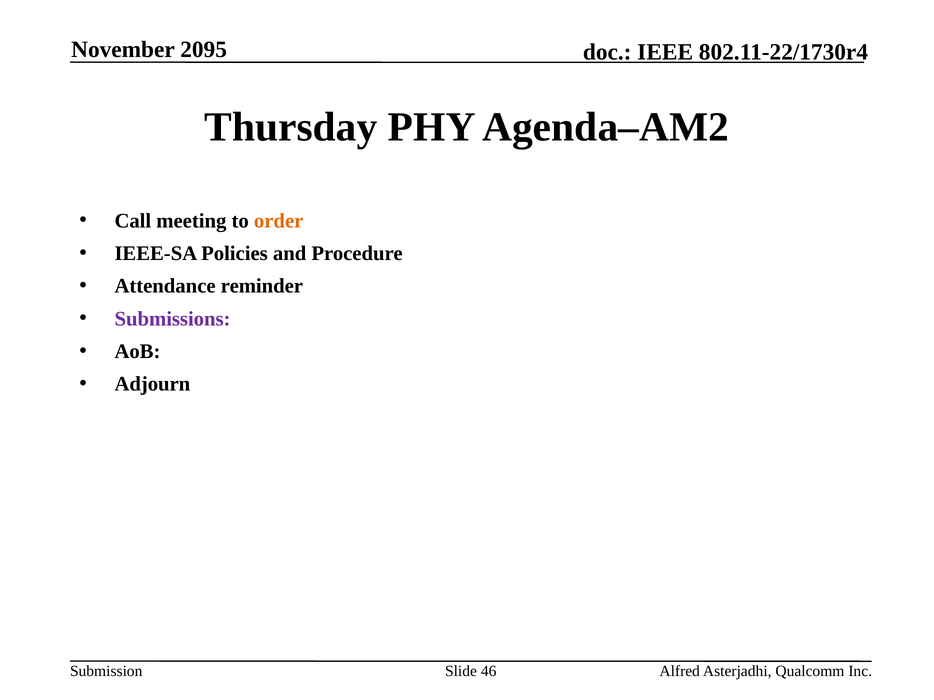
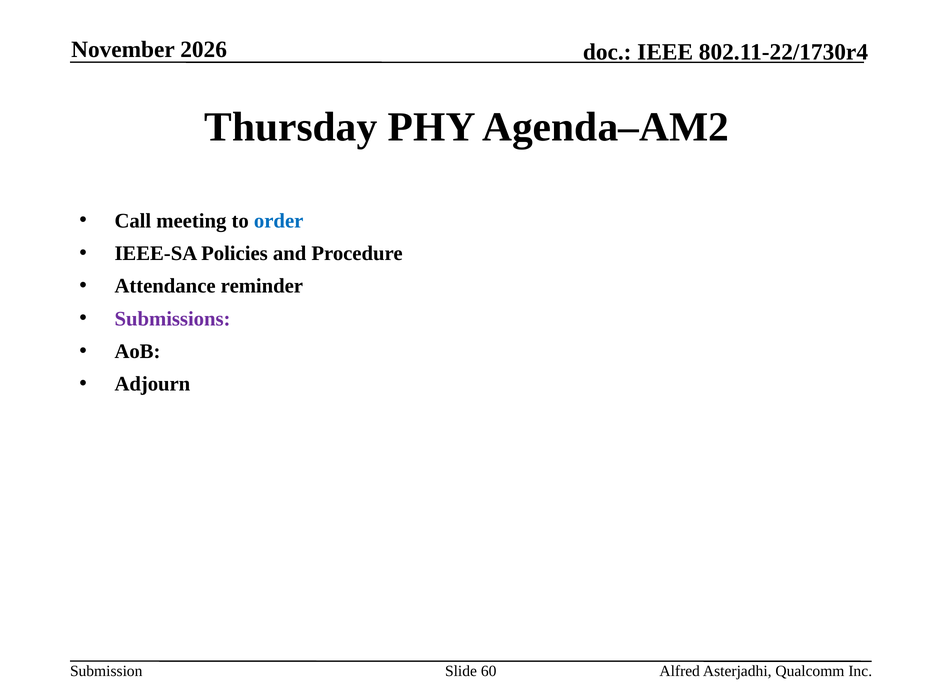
2095: 2095 -> 2026
order colour: orange -> blue
46: 46 -> 60
